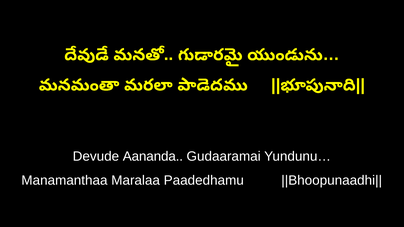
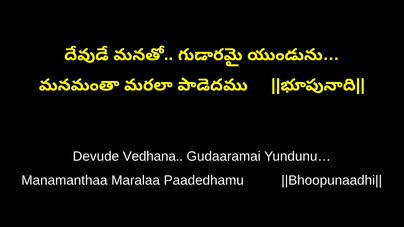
Aananda: Aananda -> Vedhana
